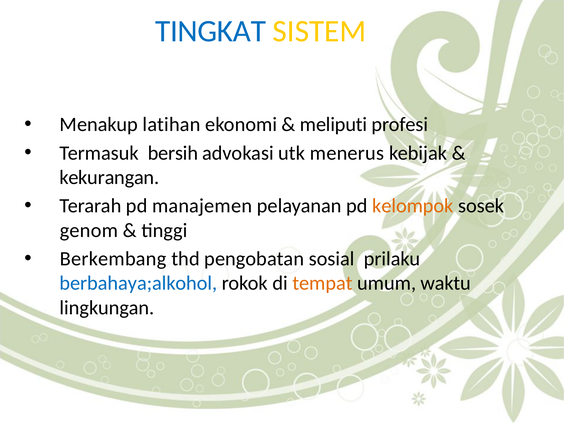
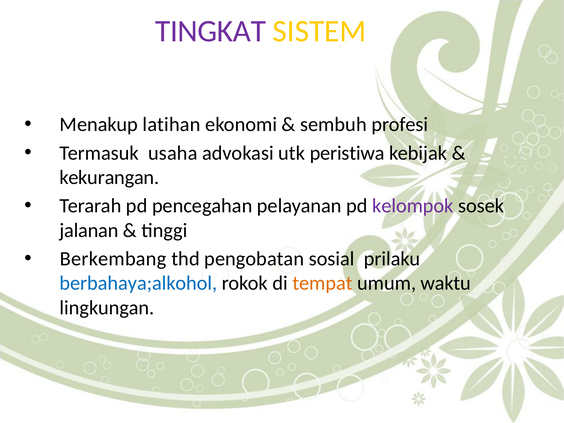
TINGKAT colour: blue -> purple
meliputi: meliputi -> sembuh
bersih: bersih -> usaha
menerus: menerus -> peristiwa
manajemen: manajemen -> pencegahan
kelompok colour: orange -> purple
genom: genom -> jalanan
